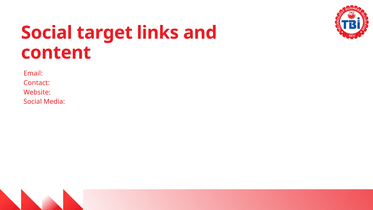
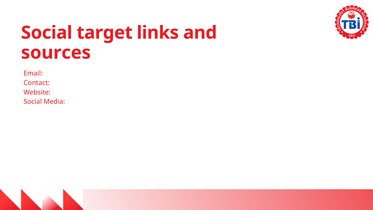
content: content -> sources
